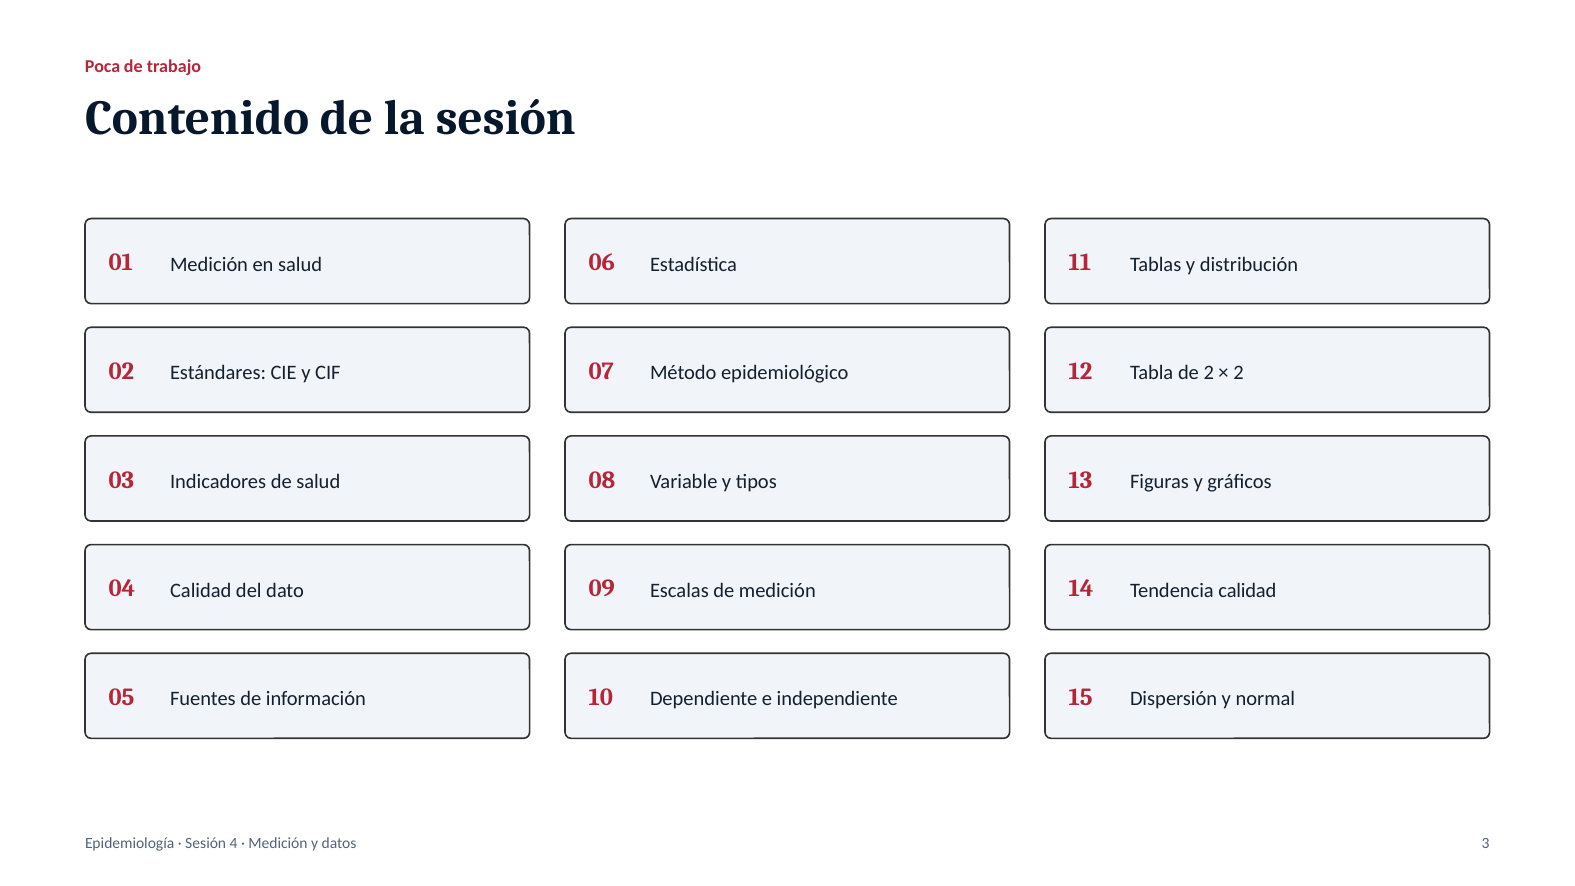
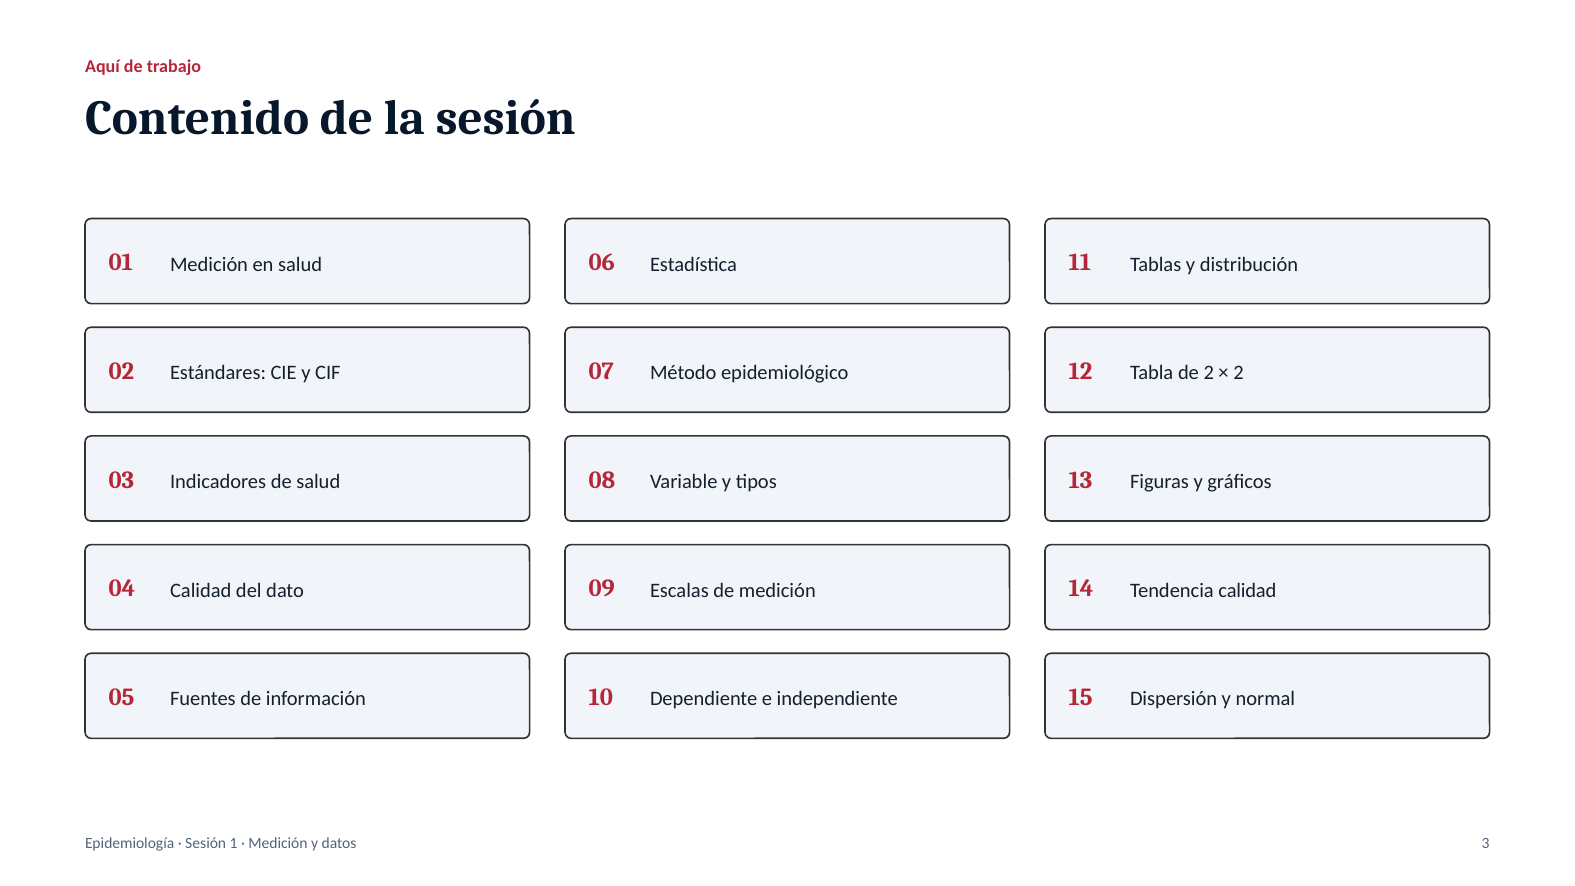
Poca: Poca -> Aquí
4: 4 -> 1
